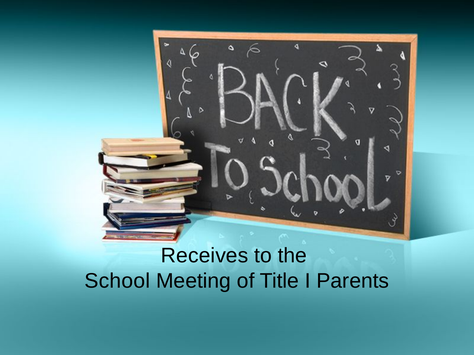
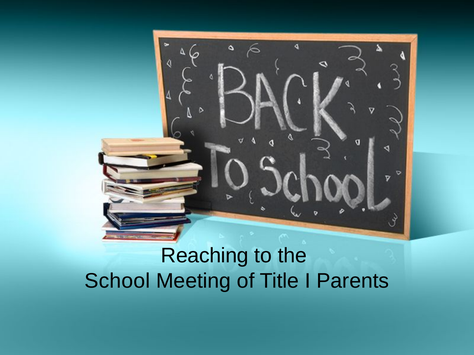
Receives: Receives -> Reaching
